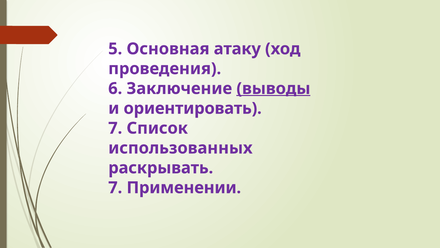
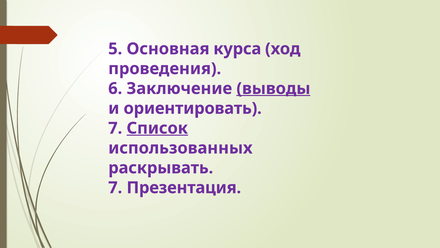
атаку: атаку -> курса
Список underline: none -> present
Применении: Применении -> Презентация
